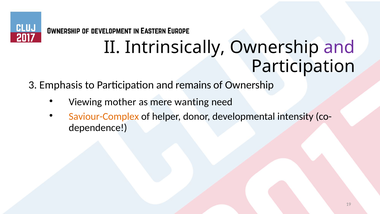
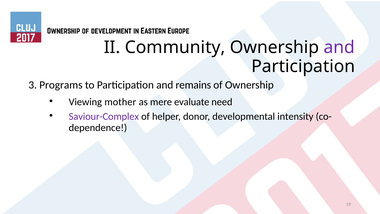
Intrinsically: Intrinsically -> Community
Emphasis: Emphasis -> Programs
wanting: wanting -> evaluate
Saviour-Complex colour: orange -> purple
